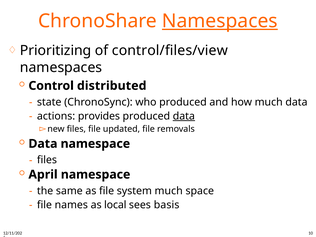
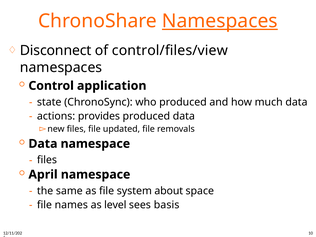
Prioritizing: Prioritizing -> Disconnect
distributed: distributed -> application
data at (184, 116) underline: present -> none
system much: much -> about
local: local -> level
